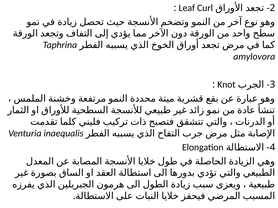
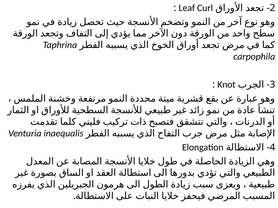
amylovora: amylovora -> carpophila
